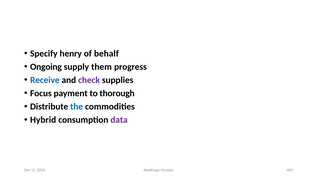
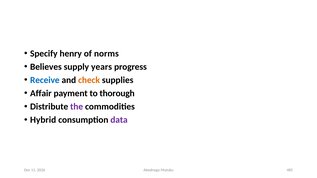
behalf: behalf -> norms
Ongoing: Ongoing -> Believes
them: them -> years
check colour: purple -> orange
Focus: Focus -> Affair
the colour: blue -> purple
